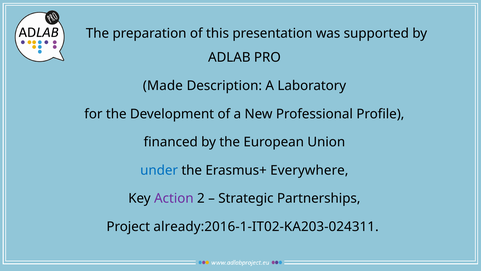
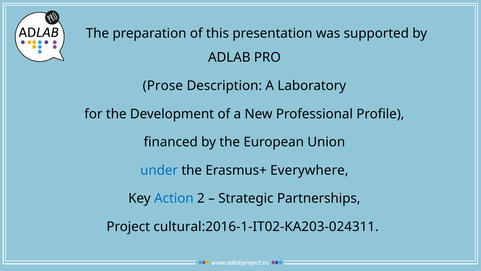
Made: Made -> Prose
Action colour: purple -> blue
already:2016-1-IT02-KA203-024311: already:2016-1-IT02-KA203-024311 -> cultural:2016-1-IT02-KA203-024311
